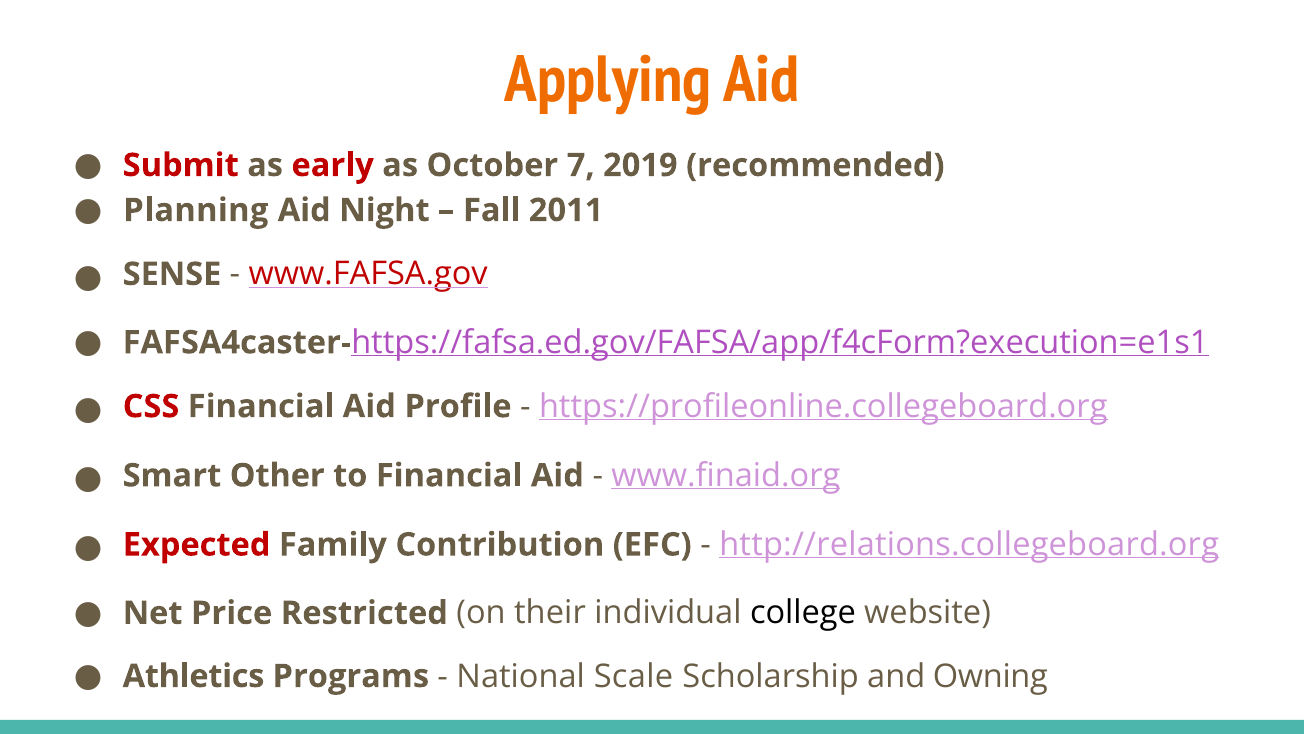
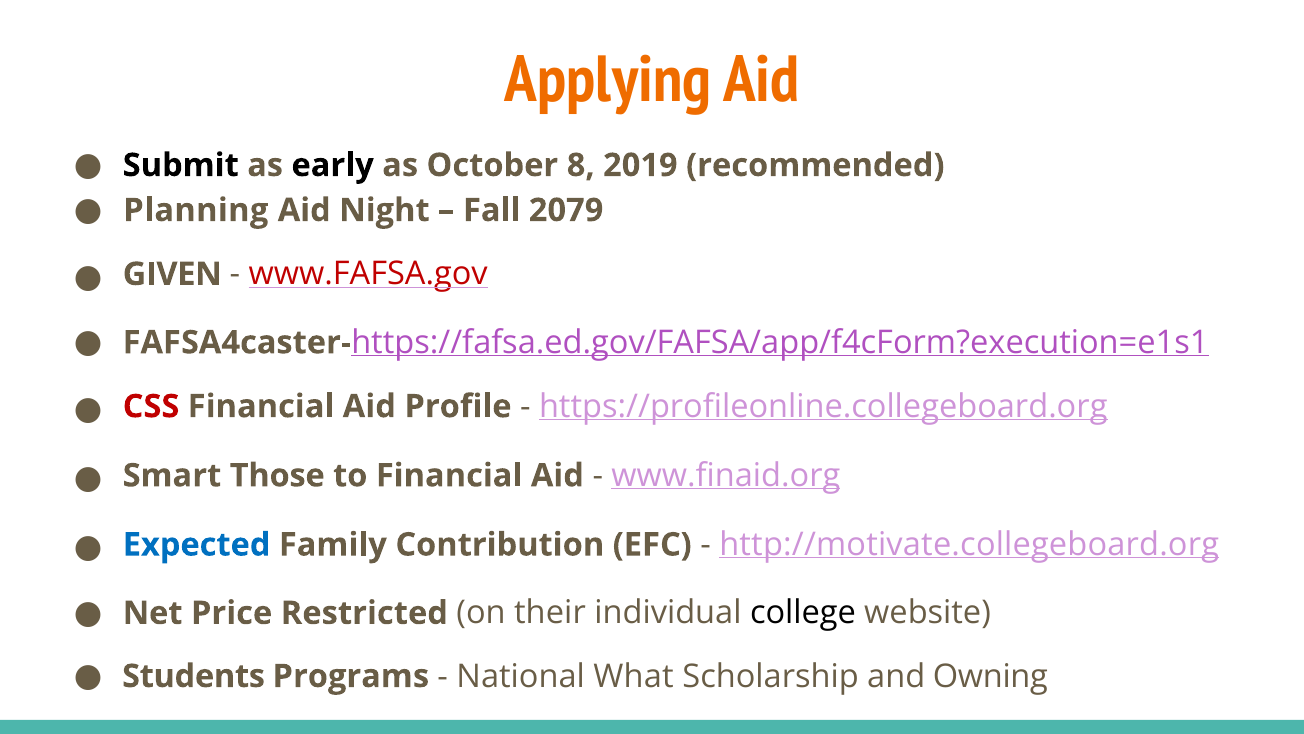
Submit colour: red -> black
early colour: red -> black
7: 7 -> 8
2011: 2011 -> 2079
SENSE: SENSE -> GIVEN
Other: Other -> Those
Expected colour: red -> blue
http://relations.collegeboard.org: http://relations.collegeboard.org -> http://motivate.collegeboard.org
Athletics: Athletics -> Students
Scale: Scale -> What
